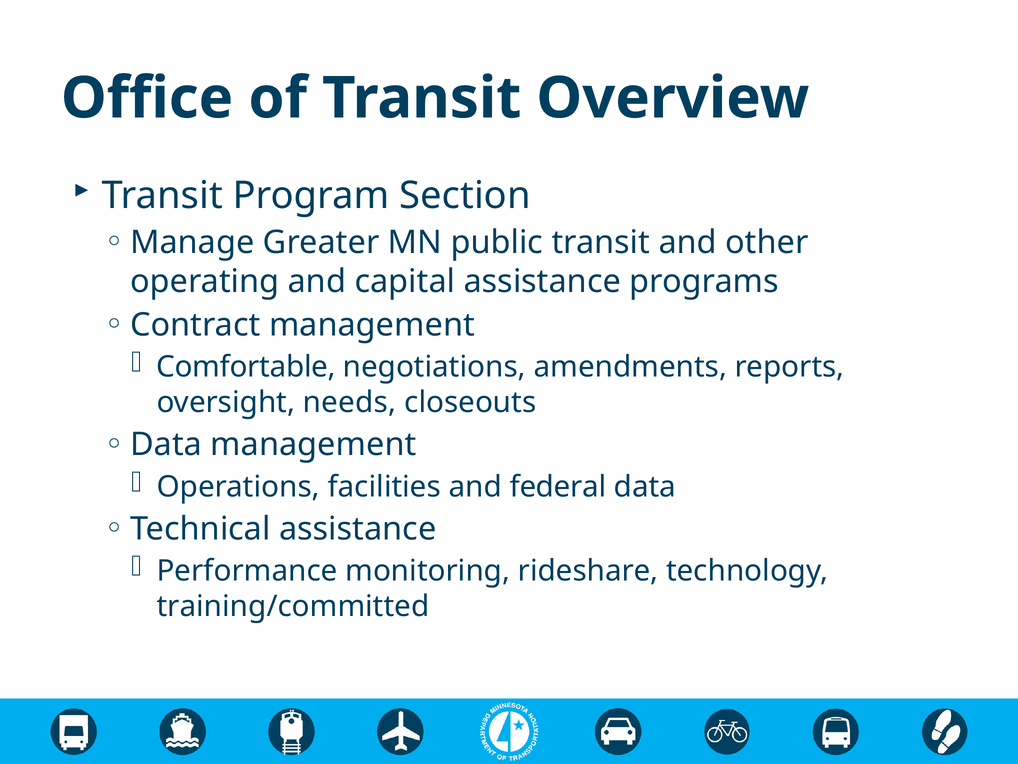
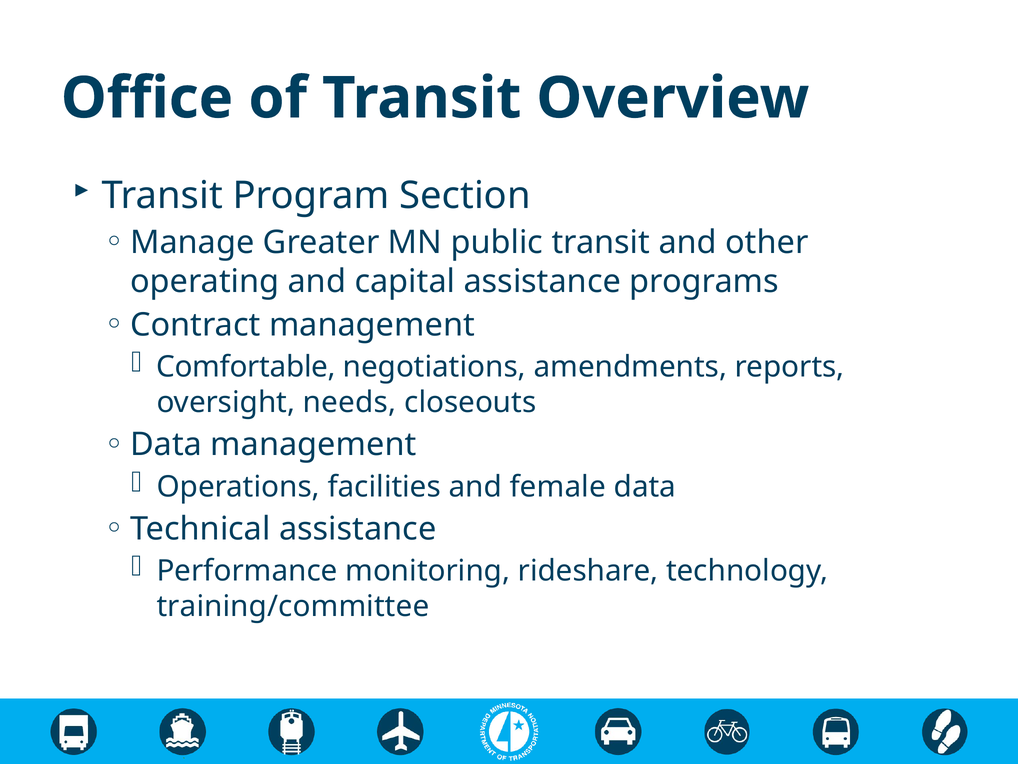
federal: federal -> female
training/committed: training/committed -> training/committee
